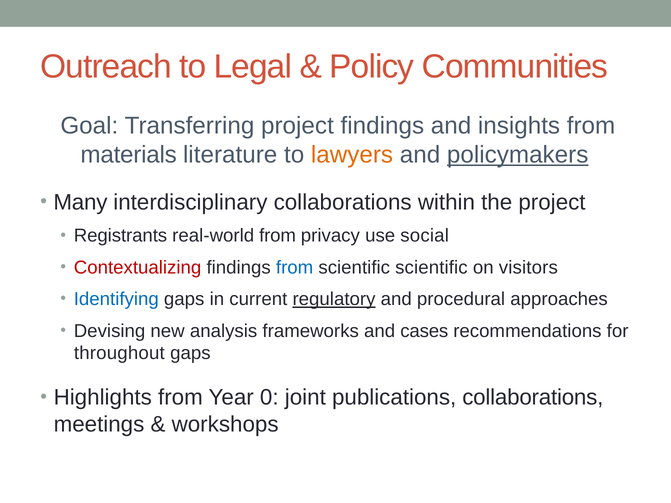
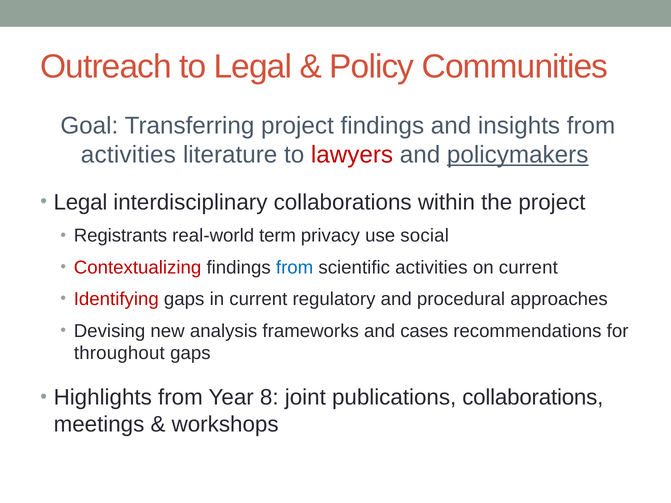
materials at (129, 155): materials -> activities
lawyers colour: orange -> red
Many at (80, 202): Many -> Legal
real-world from: from -> term
scientific scientific: scientific -> activities
on visitors: visitors -> current
Identifying colour: blue -> red
regulatory underline: present -> none
0: 0 -> 8
